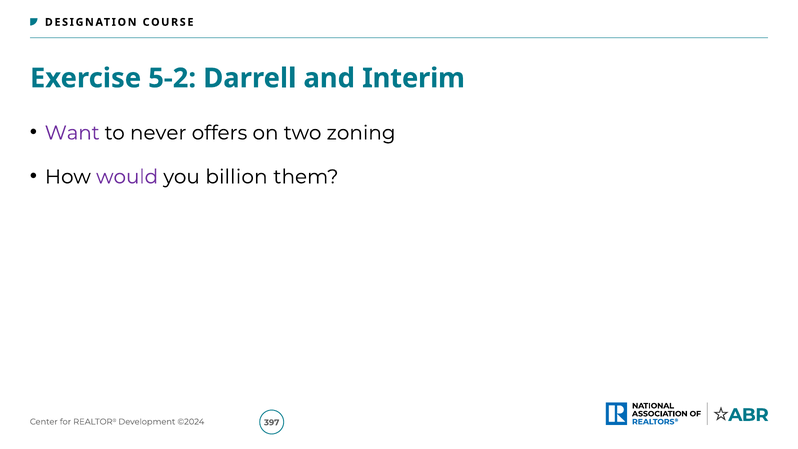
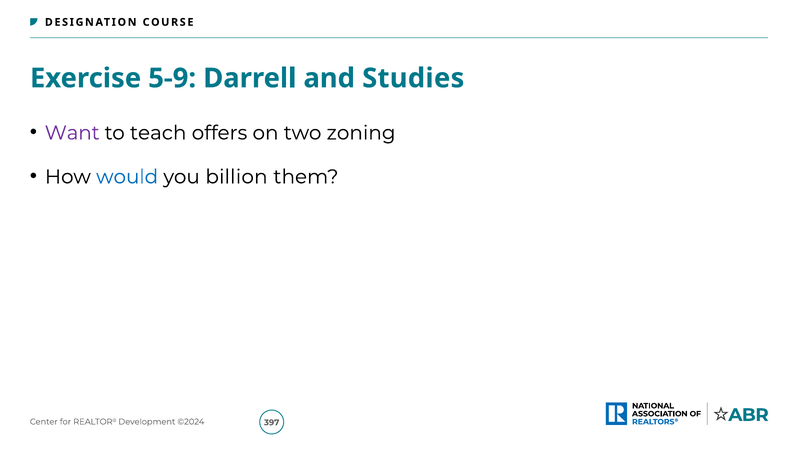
5-2: 5-2 -> 5-9
Interim: Interim -> Studies
never: never -> teach
would colour: purple -> blue
